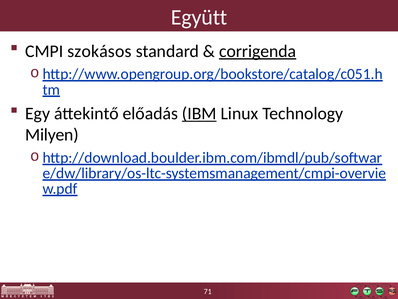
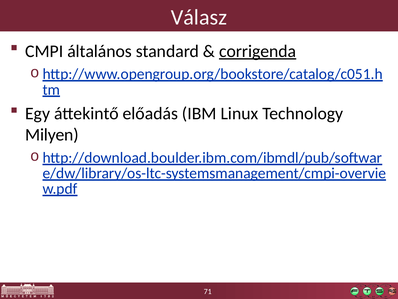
Együtt: Együtt -> Válasz
szokásos: szokásos -> általános
IBM underline: present -> none
